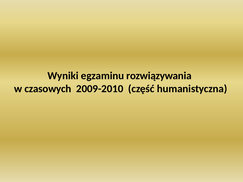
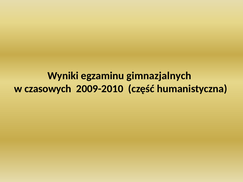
rozwiązywania: rozwiązywania -> gimnazjalnych
